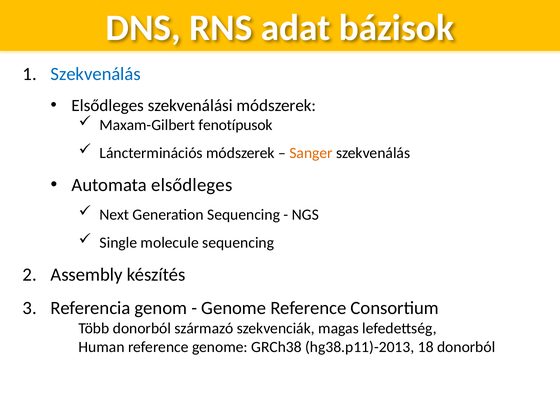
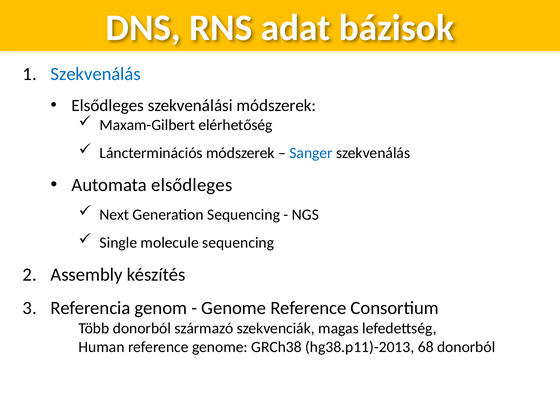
fenotípusok: fenotípusok -> elérhetőség
Sanger colour: orange -> blue
18: 18 -> 68
